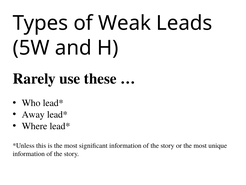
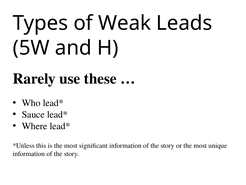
Away: Away -> Sauce
